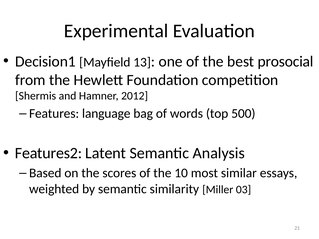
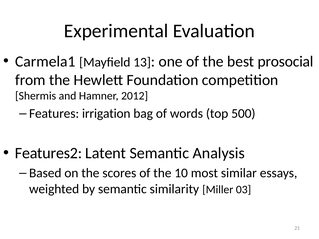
Decision1: Decision1 -> Carmela1
language: language -> irrigation
